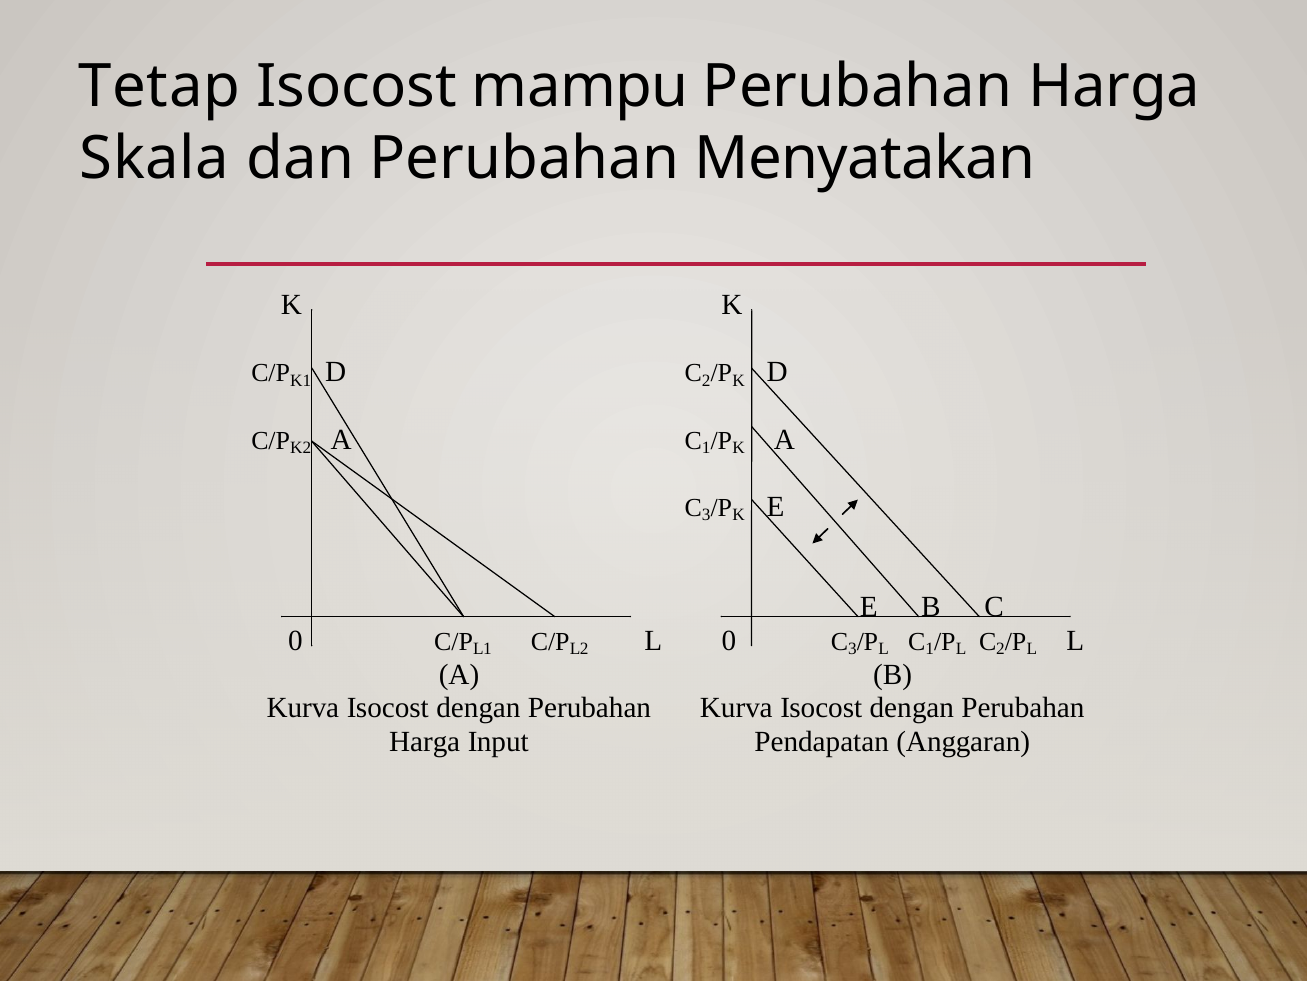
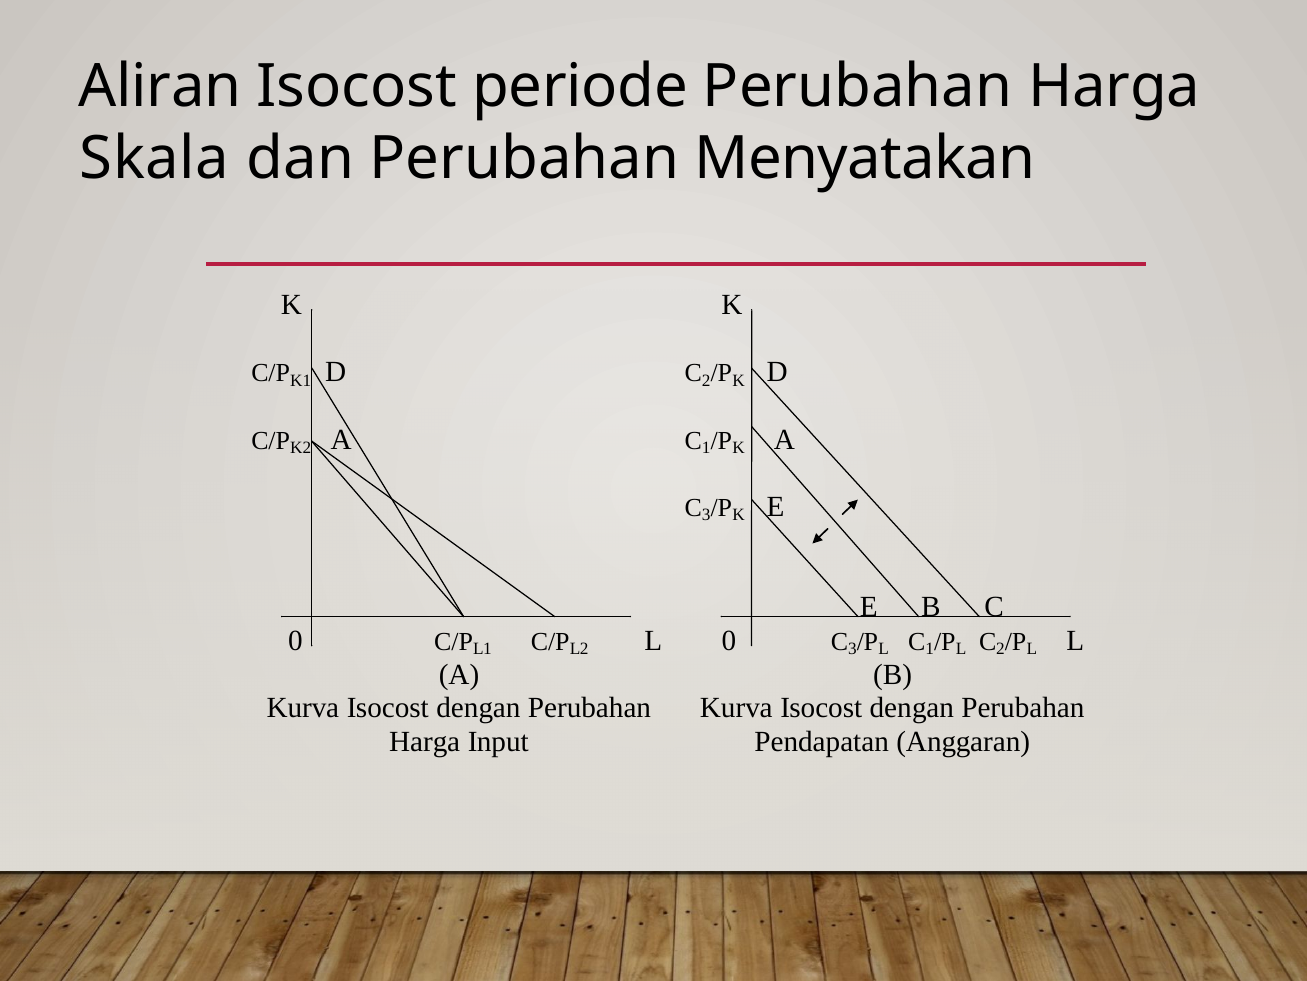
Tetap: Tetap -> Aliran
mampu: mampu -> periode
